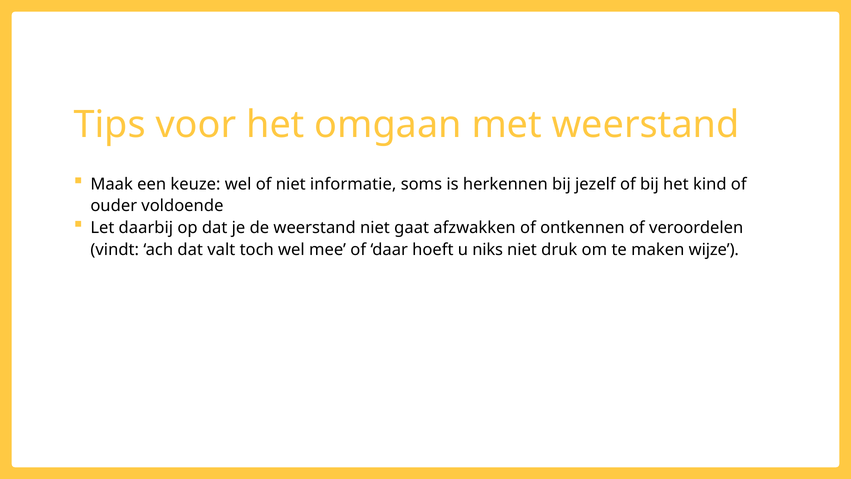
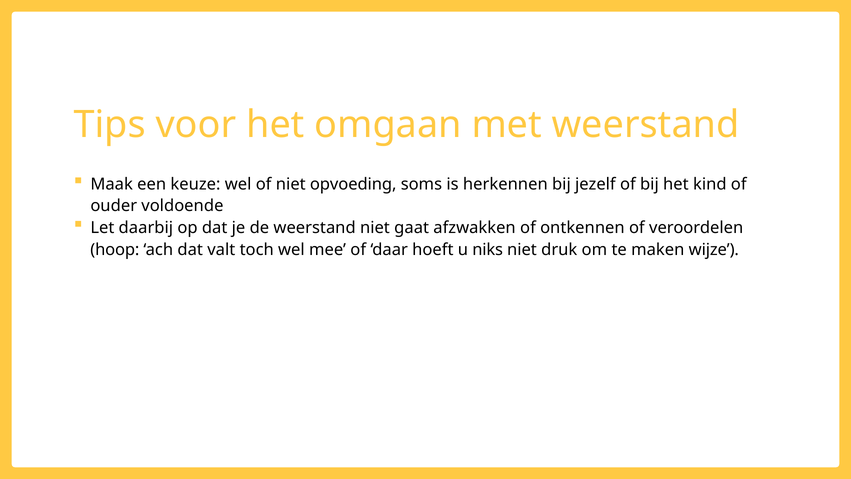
informatie: informatie -> opvoeding
vindt: vindt -> hoop
